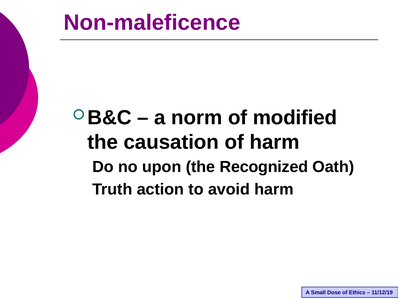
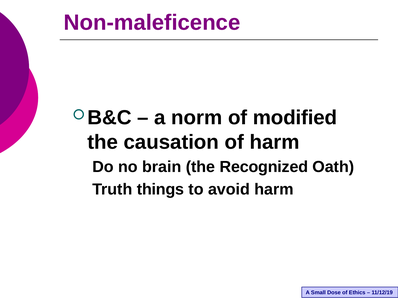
upon: upon -> brain
action: action -> things
